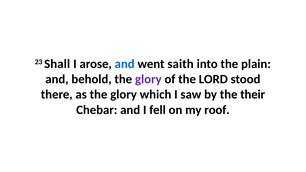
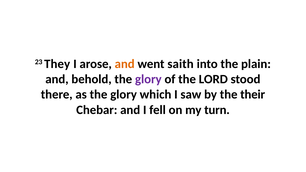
Shall: Shall -> They
and at (125, 64) colour: blue -> orange
roof: roof -> turn
